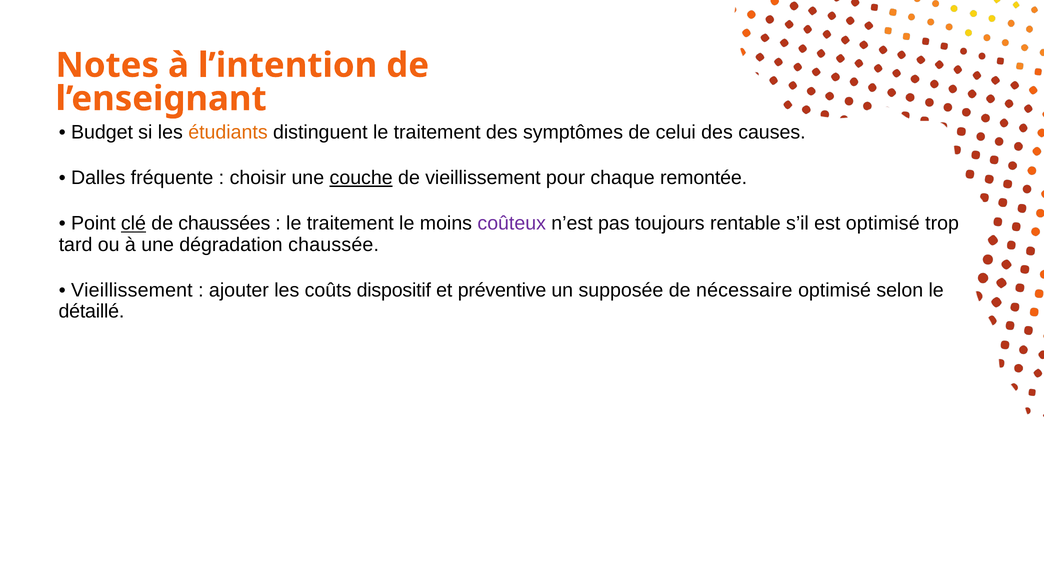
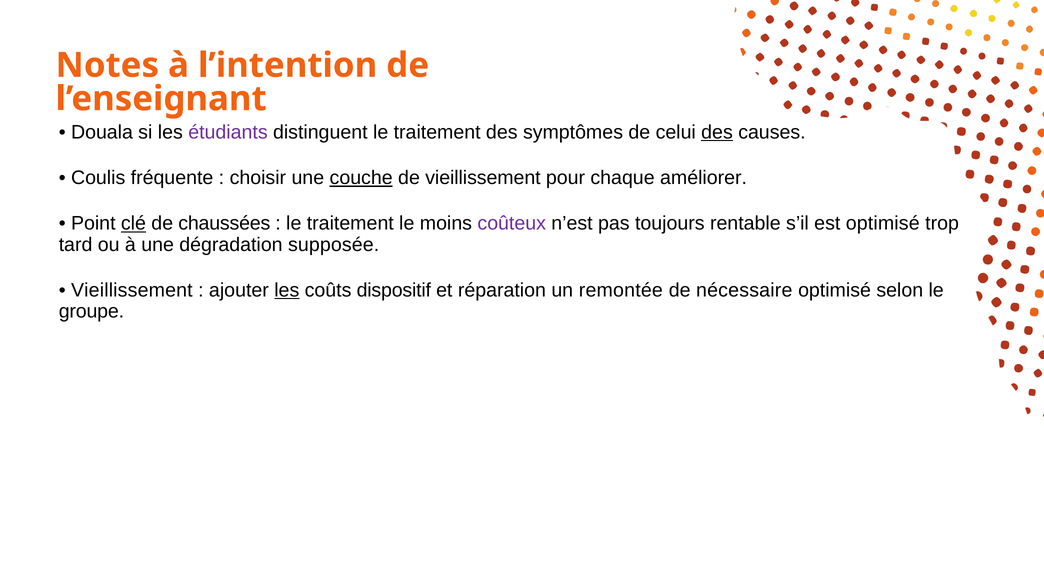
Budget: Budget -> Douala
étudiants colour: orange -> purple
des at (717, 132) underline: none -> present
Dalles: Dalles -> Coulis
remontée: remontée -> améliorer
chaussée: chaussée -> supposée
les at (287, 290) underline: none -> present
préventive: préventive -> réparation
supposée: supposée -> remontée
détaillé: détaillé -> groupe
